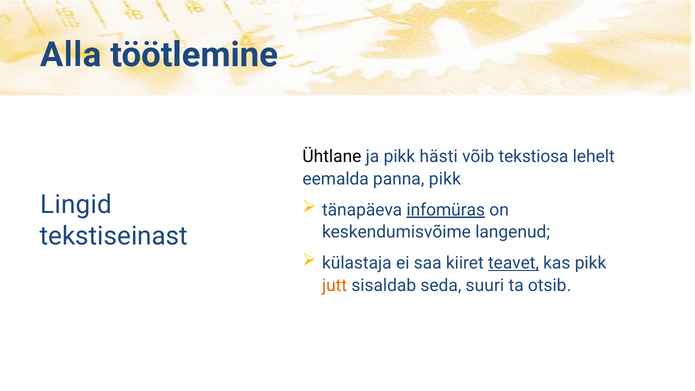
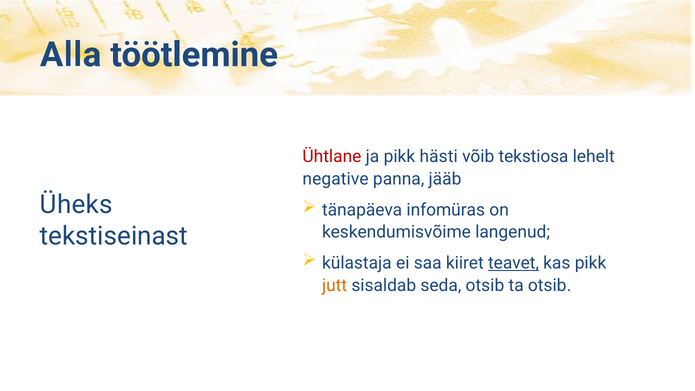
Ühtlane colour: black -> red
eemalda: eemalda -> negative
panna pikk: pikk -> jääb
Lingid: Lingid -> Üheks
infomüras underline: present -> none
seda suuri: suuri -> otsib
